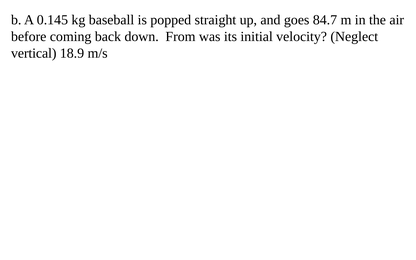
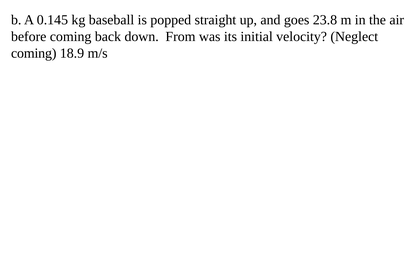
84.7: 84.7 -> 23.8
vertical at (34, 53): vertical -> coming
